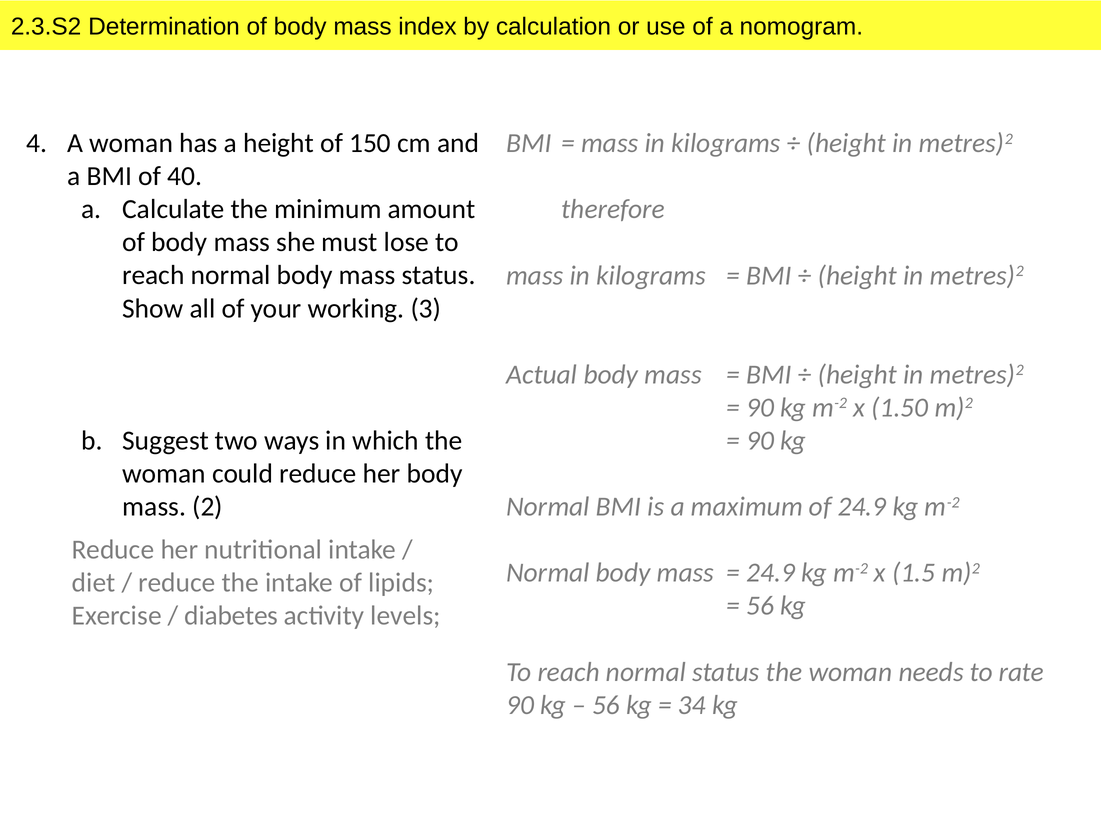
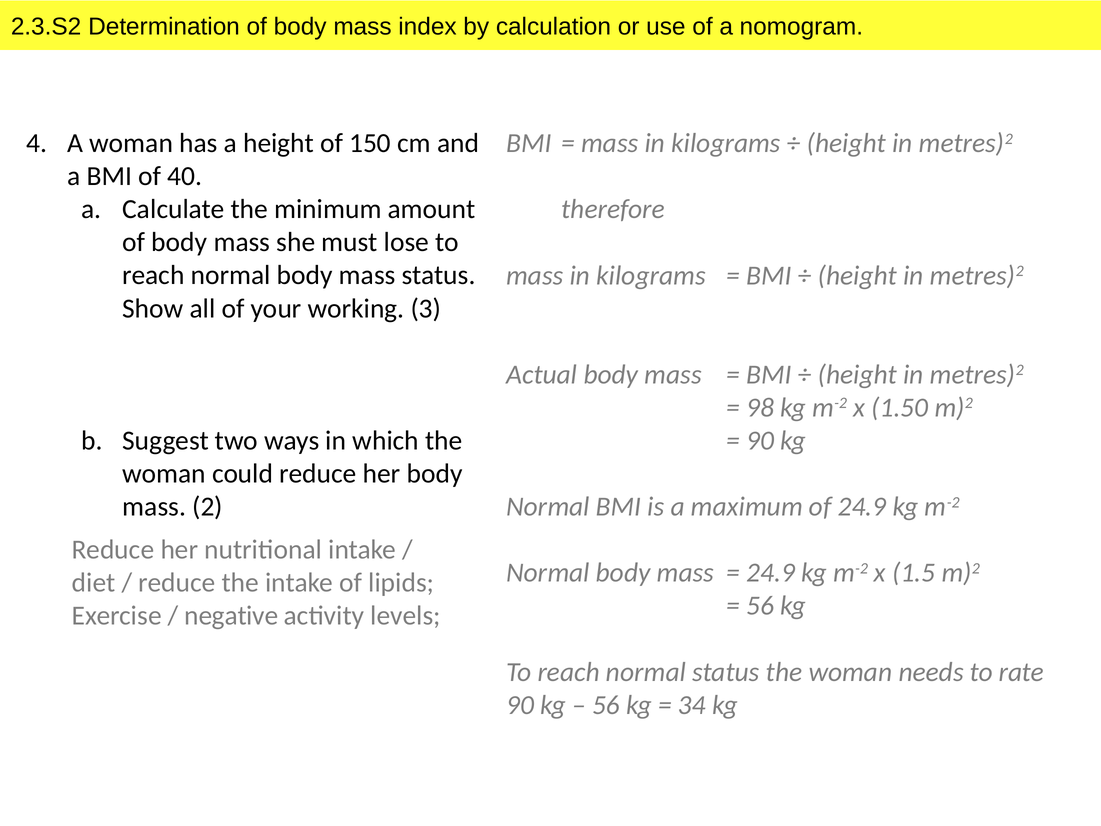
90 at (760, 407): 90 -> 98
diabetes: diabetes -> negative
